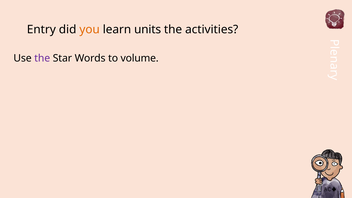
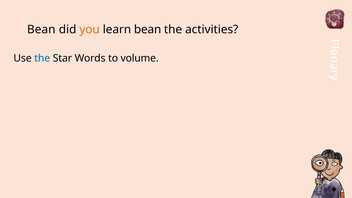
Entry at (41, 30): Entry -> Bean
learn units: units -> bean
the at (42, 58) colour: purple -> blue
